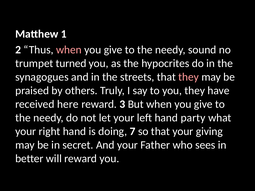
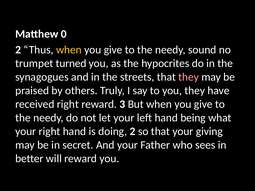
1: 1 -> 0
when at (69, 50) colour: pink -> yellow
received here: here -> right
party: party -> being
doing 7: 7 -> 2
